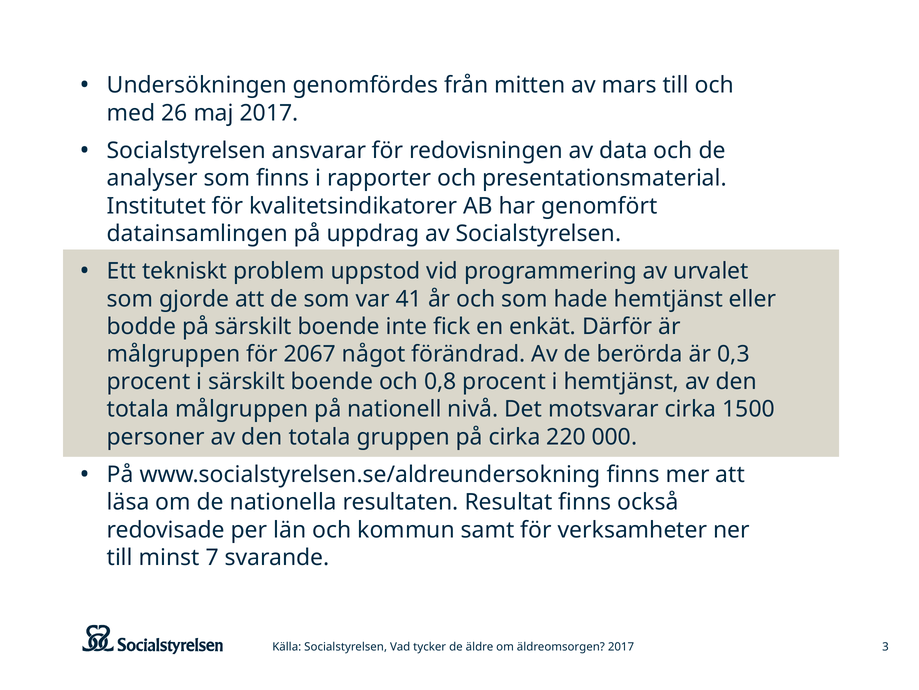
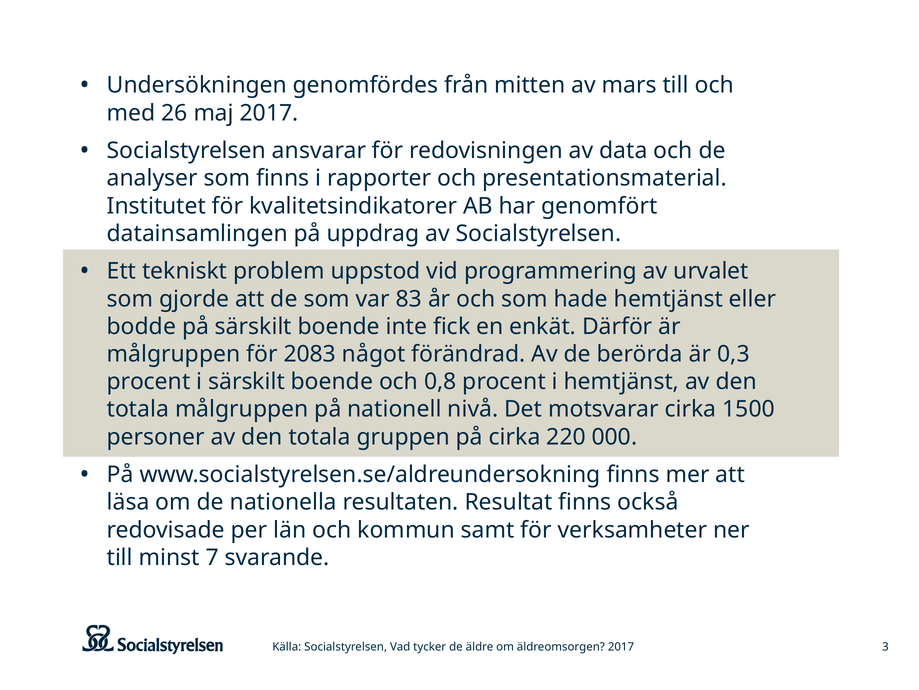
41: 41 -> 83
2067: 2067 -> 2083
